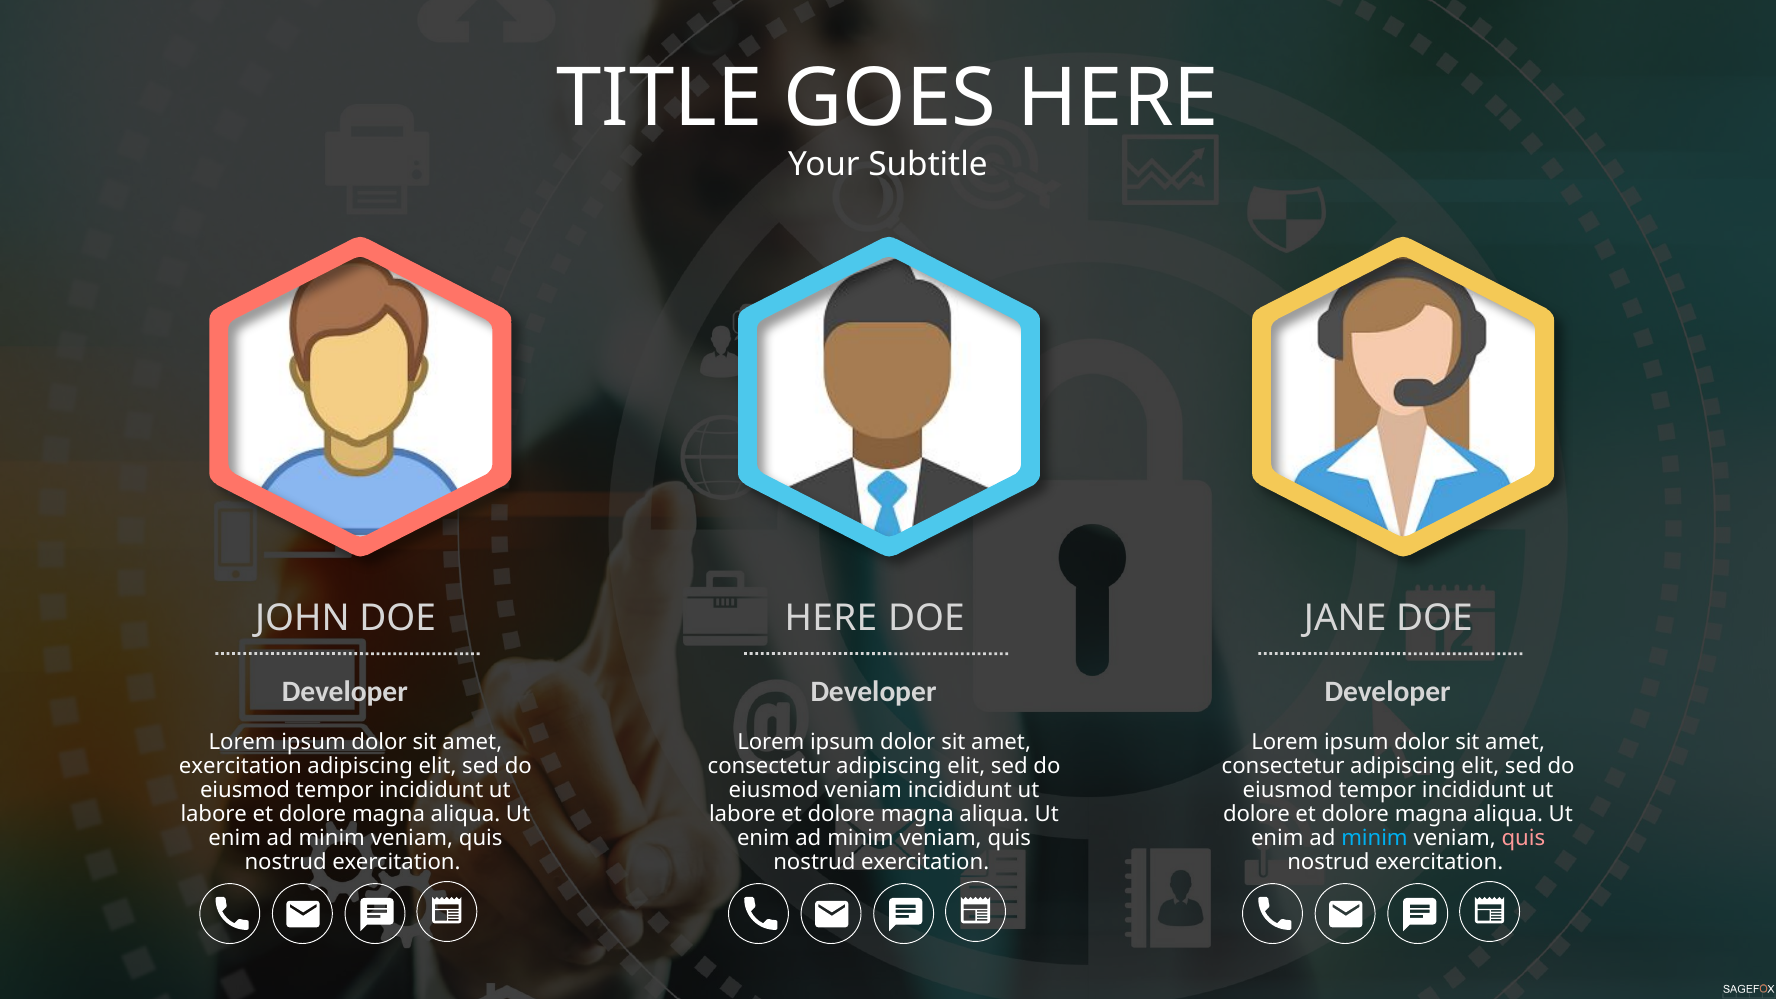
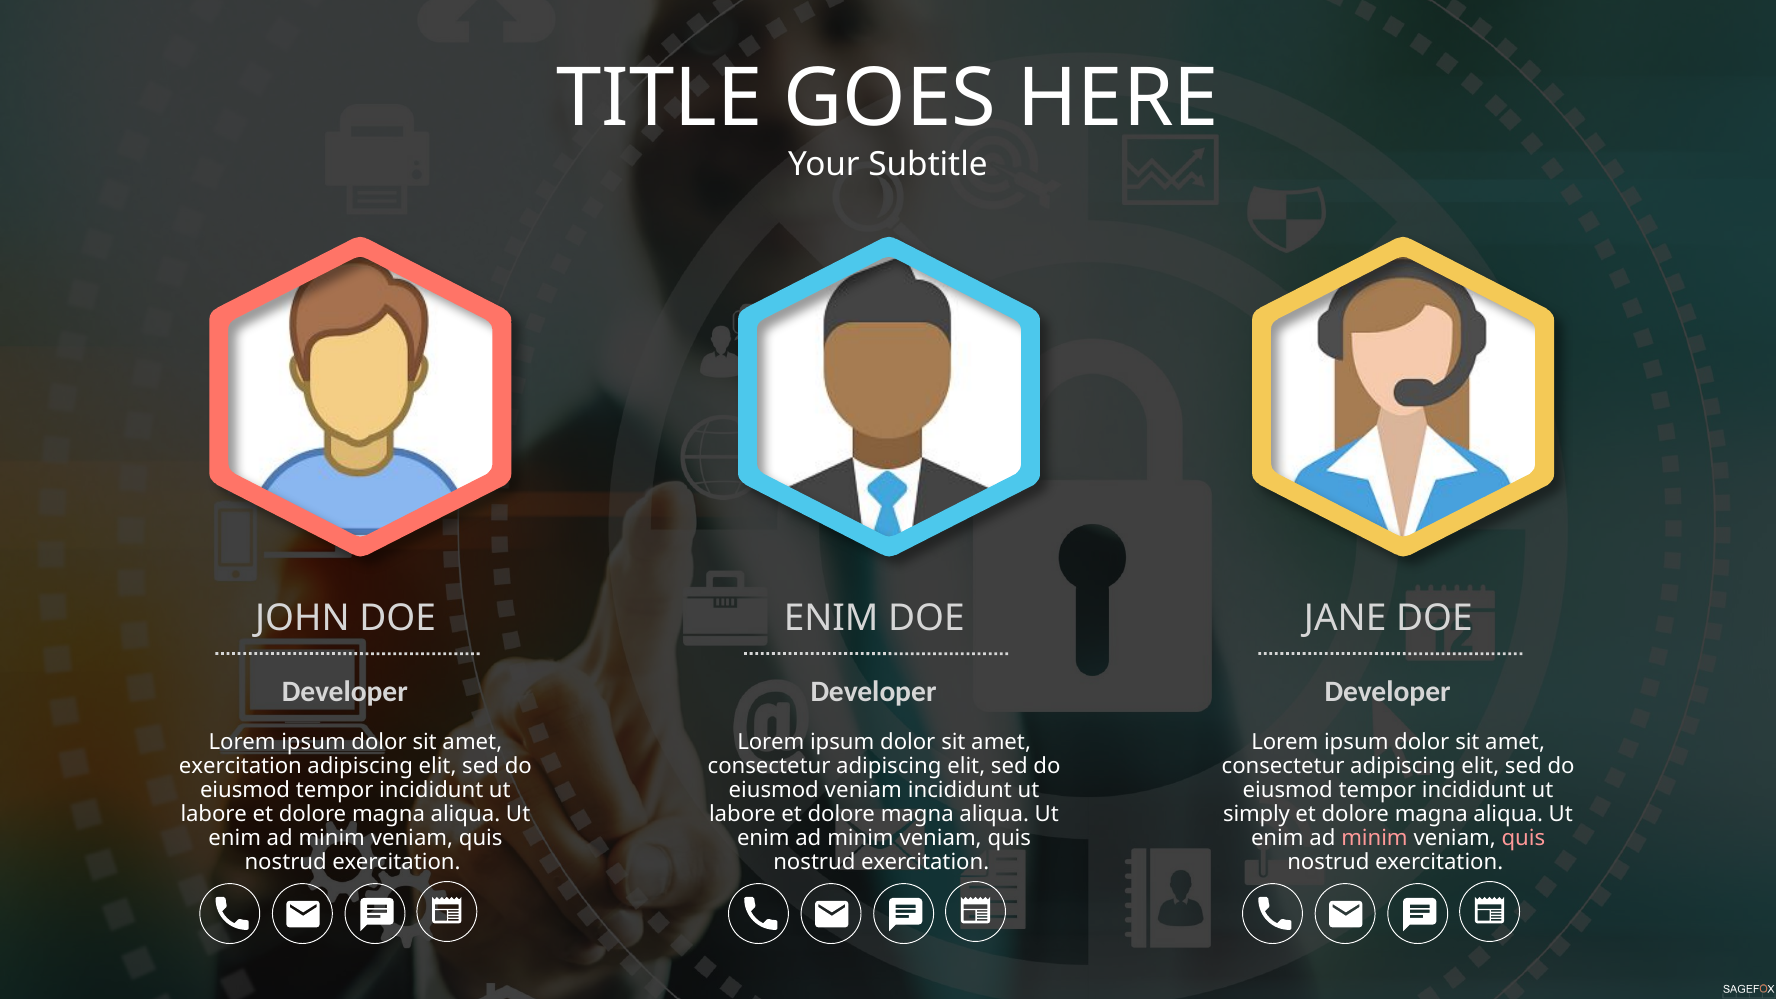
HERE at (831, 618): HERE -> ENIM
dolore at (1257, 814): dolore -> simply
minim at (1375, 838) colour: light blue -> pink
